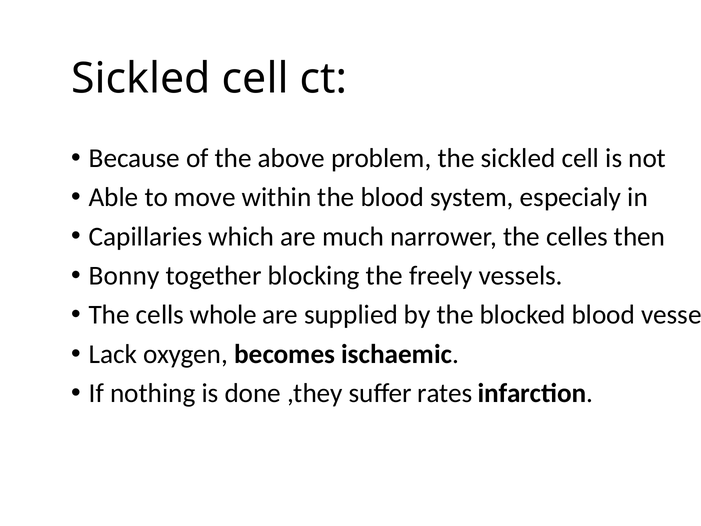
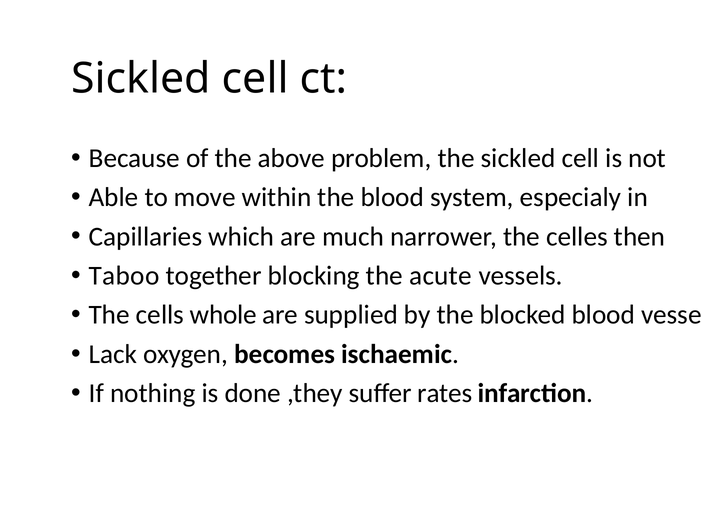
Bonny: Bonny -> Taboo
freely: freely -> acute
